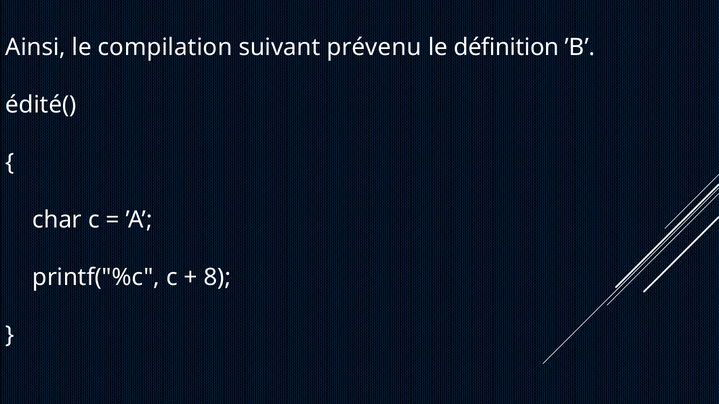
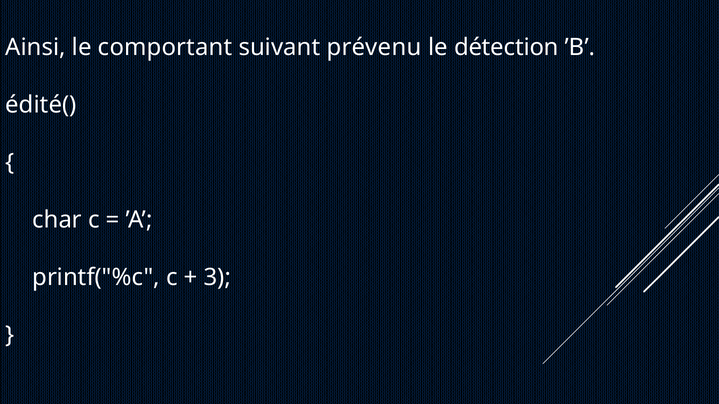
compilation: compilation -> comportant
définition: définition -> détection
8: 8 -> 3
